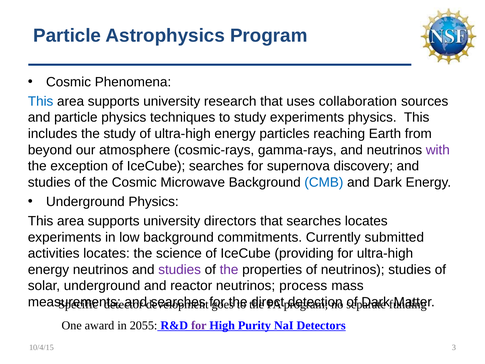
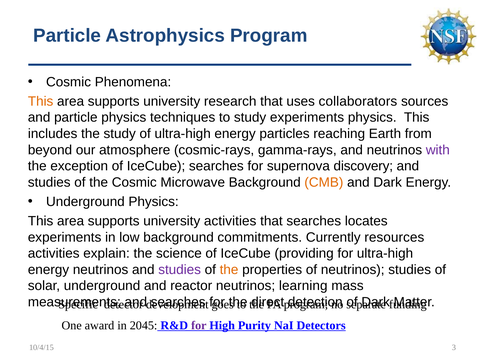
This at (41, 101) colour: blue -> orange
collaboration: collaboration -> collaborators
CMB colour: blue -> orange
university directors: directors -> activities
submitted: submitted -> resources
activities locates: locates -> explain
the at (229, 269) colour: purple -> orange
process: process -> learning
2055: 2055 -> 2045
